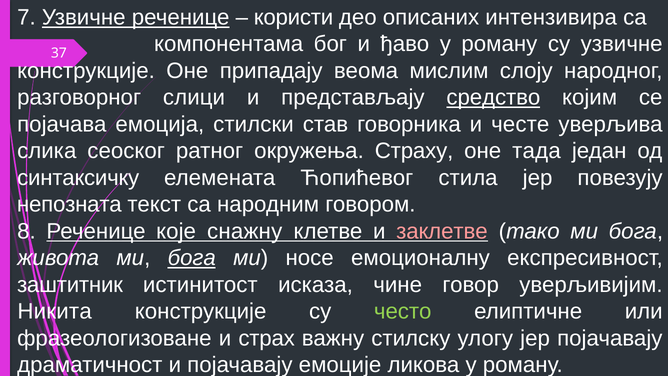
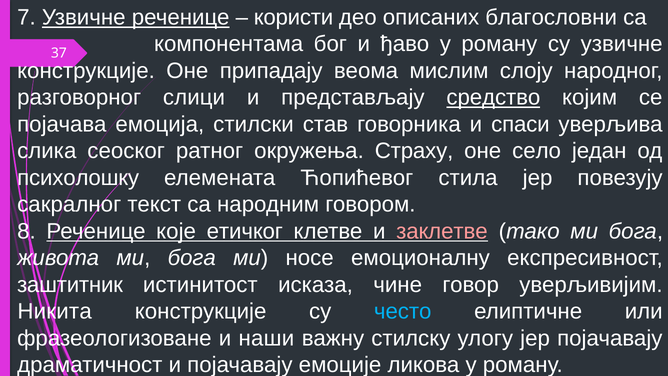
интензивира: интензивира -> благословни
честе: честе -> спаси
тада: тада -> село
синтаксичку: синтаксичку -> психолошку
непозната: непозната -> сакралног
снажну: снажну -> етичког
бога at (192, 258) underline: present -> none
често colour: light green -> light blue
страх: страх -> наши
